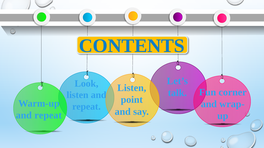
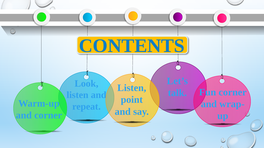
repeat at (48, 116): repeat -> corner
